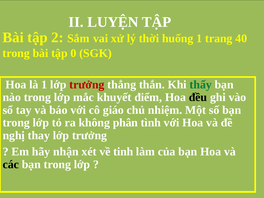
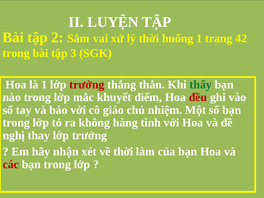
40: 40 -> 42
0: 0 -> 3
đều colour: black -> red
phân: phân -> hàng
về tinh: tinh -> thời
các colour: black -> red
